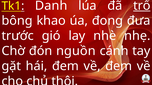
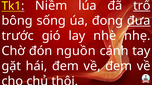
Danh: Danh -> Niềm
khao: khao -> sống
đưa underline: none -> present
